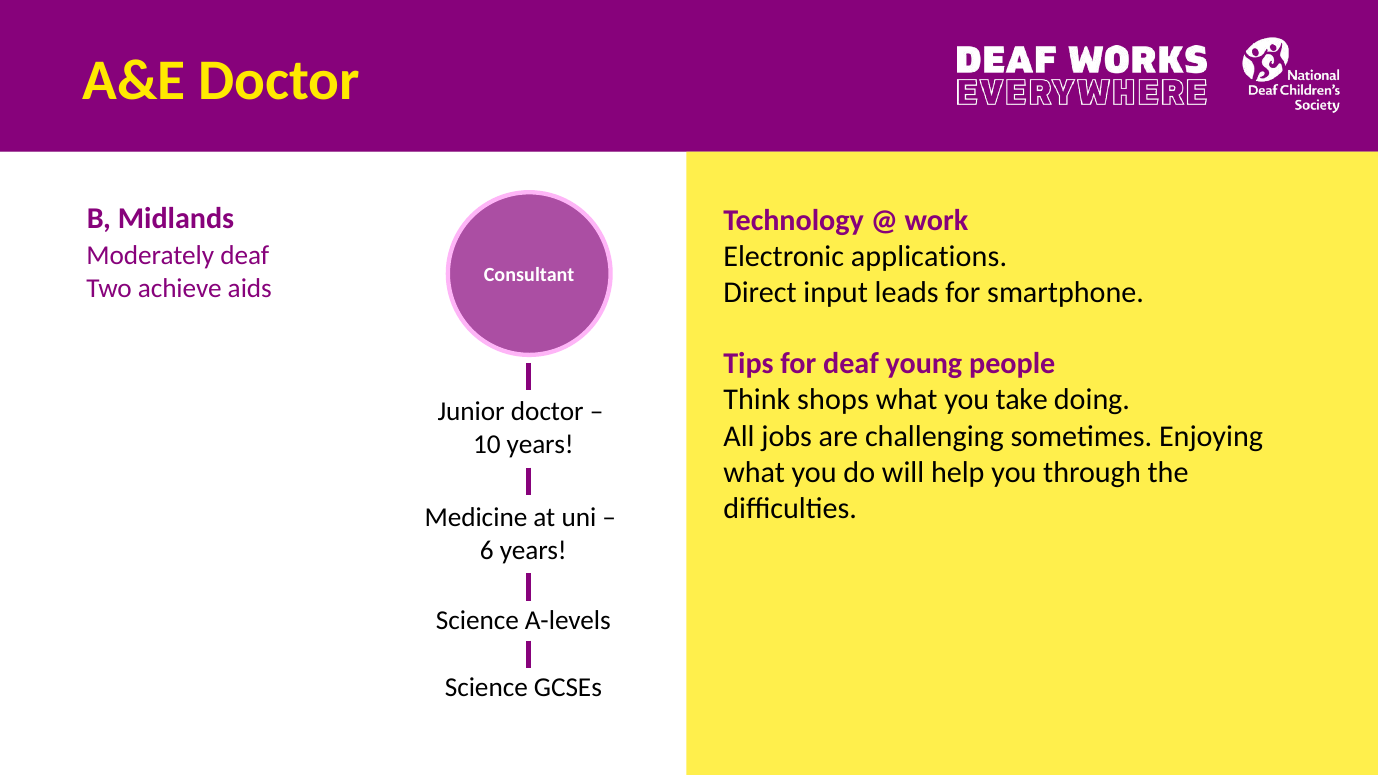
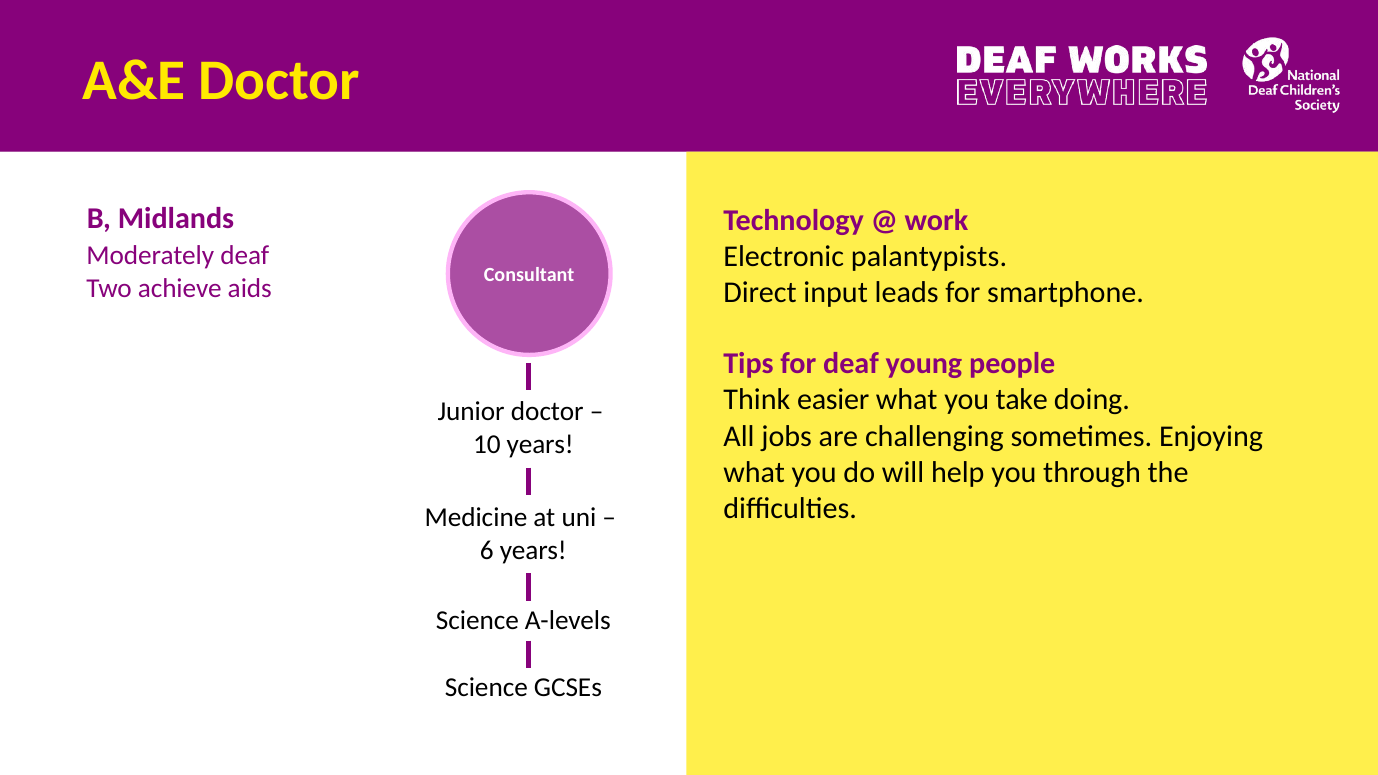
applications: applications -> palantypists
shops: shops -> easier
